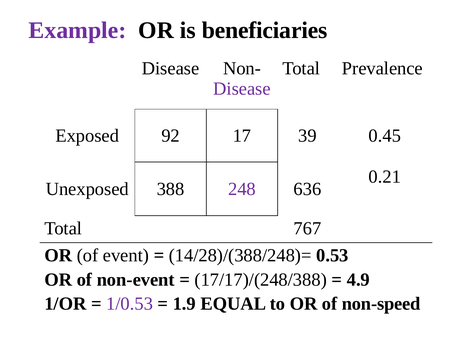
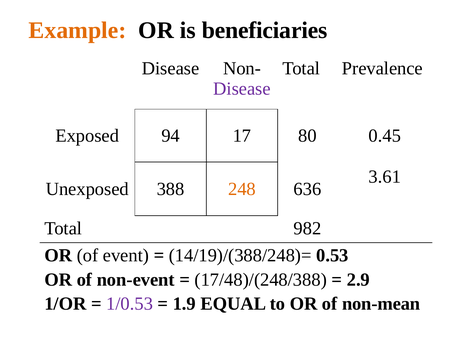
Example colour: purple -> orange
92: 92 -> 94
39: 39 -> 80
0.21: 0.21 -> 3.61
248 colour: purple -> orange
767: 767 -> 982
14/28)/(388/248)=: 14/28)/(388/248)= -> 14/19)/(388/248)=
17/17)/(248/388: 17/17)/(248/388 -> 17/48)/(248/388
4.9: 4.9 -> 2.9
non-speed: non-speed -> non-mean
